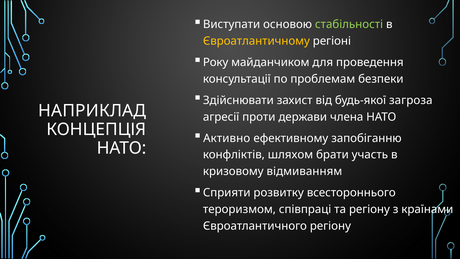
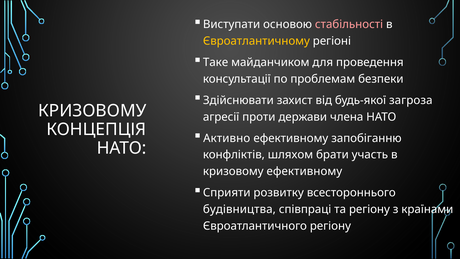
стабільності colour: light green -> pink
Року: Року -> Таке
НАПРИКЛАД at (92, 111): НАПРИКЛАД -> КРИЗОВОМУ
кризовому відмиванням: відмиванням -> ефективному
тероризмом: тероризмом -> будівництва
